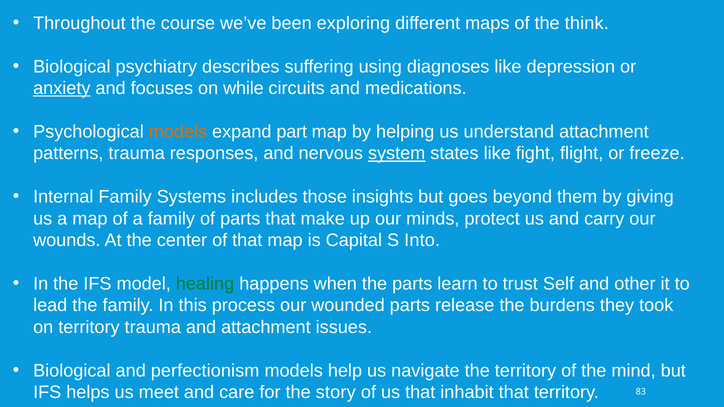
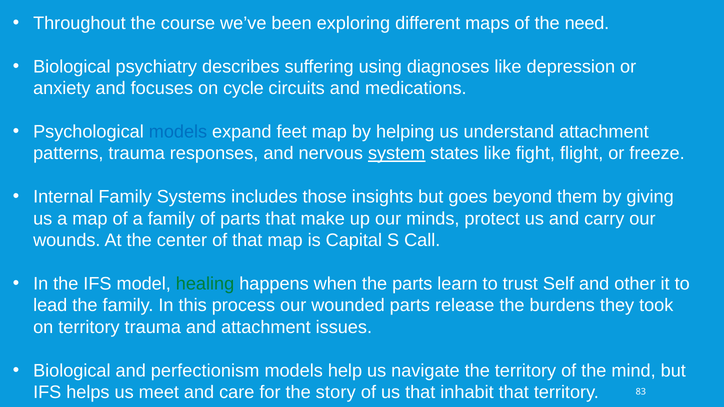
think: think -> need
anxiety underline: present -> none
while: while -> cycle
models at (178, 132) colour: orange -> blue
part: part -> feet
Into: Into -> Call
